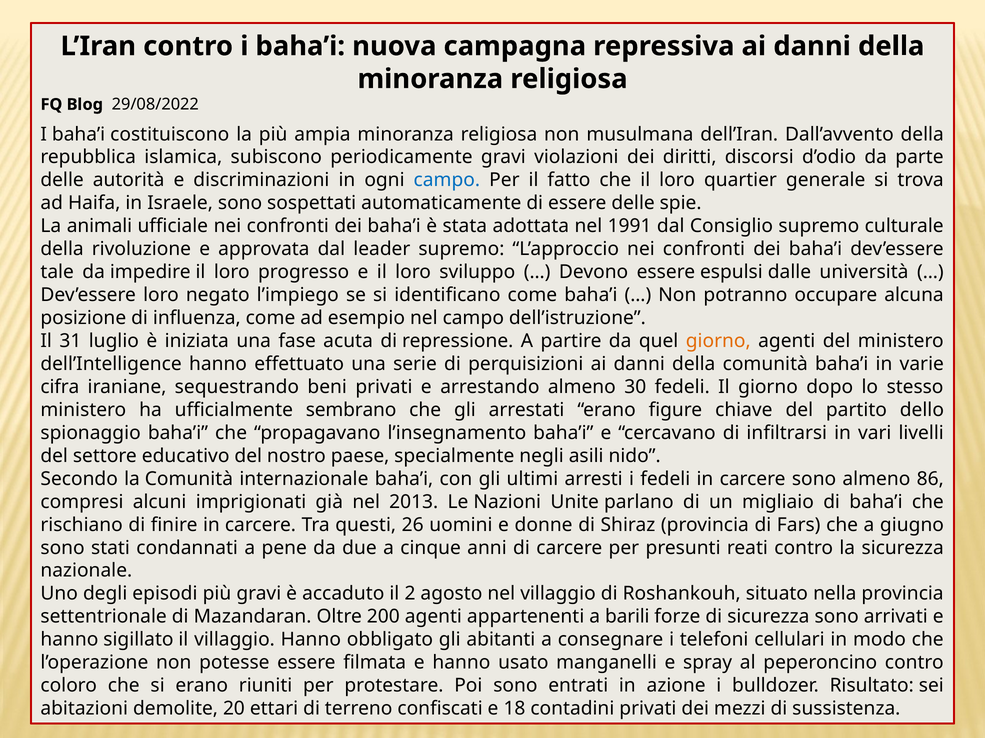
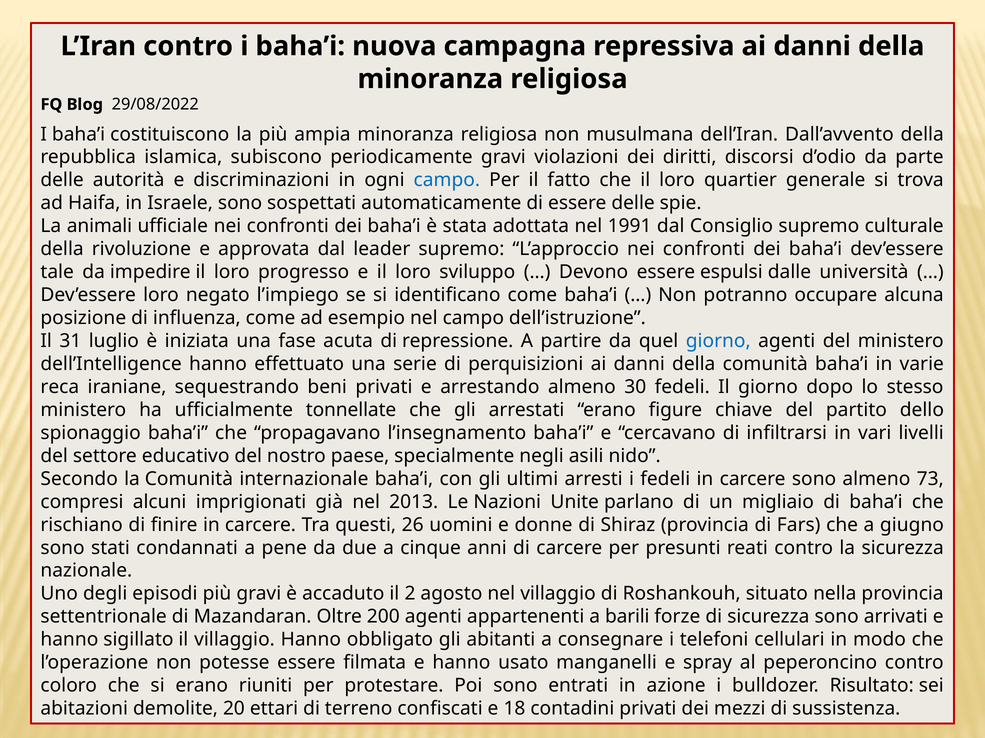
giorno at (718, 341) colour: orange -> blue
cifra: cifra -> reca
sembrano: sembrano -> tonnellate
86: 86 -> 73
